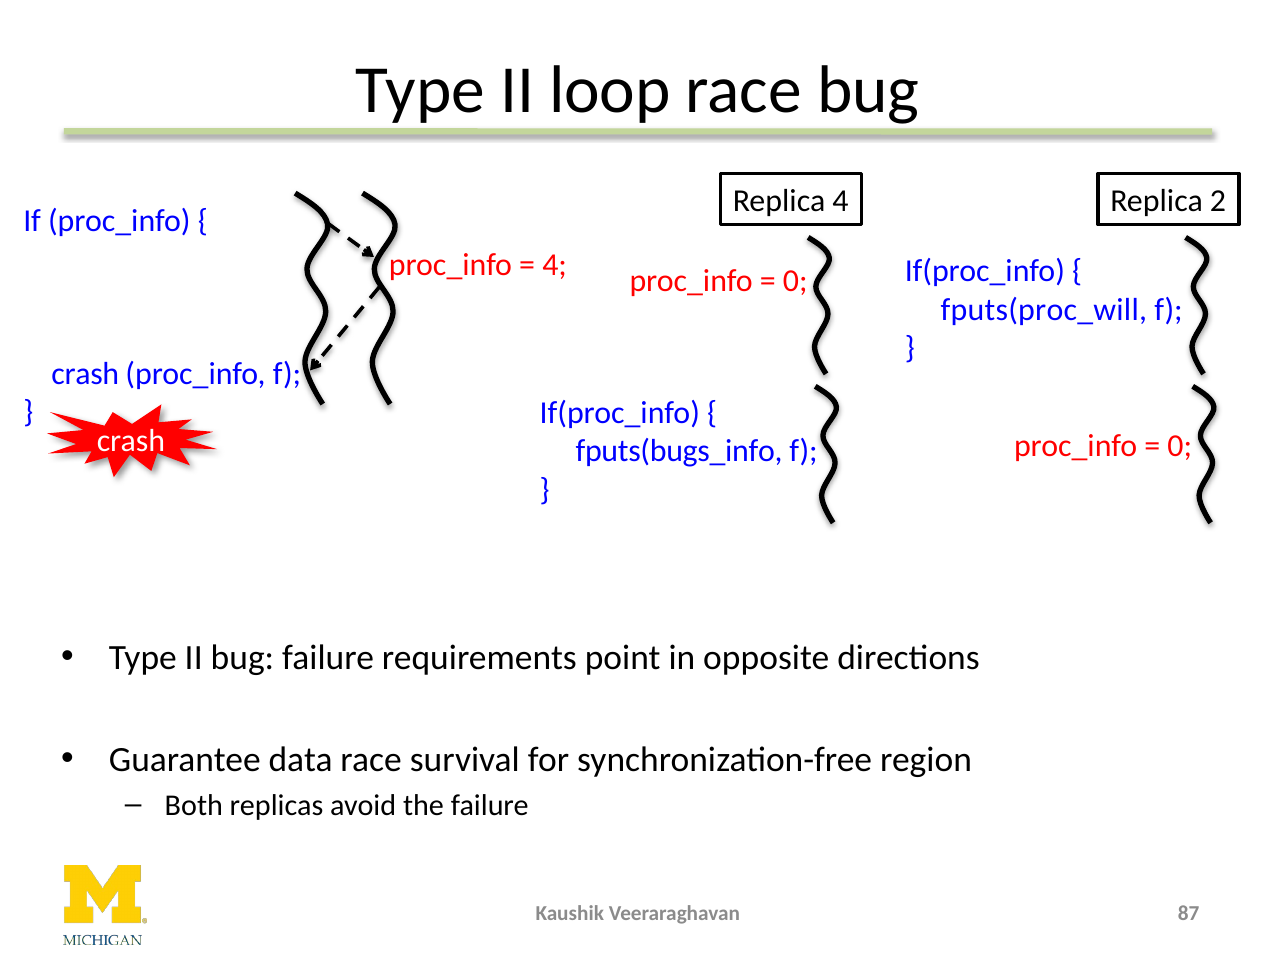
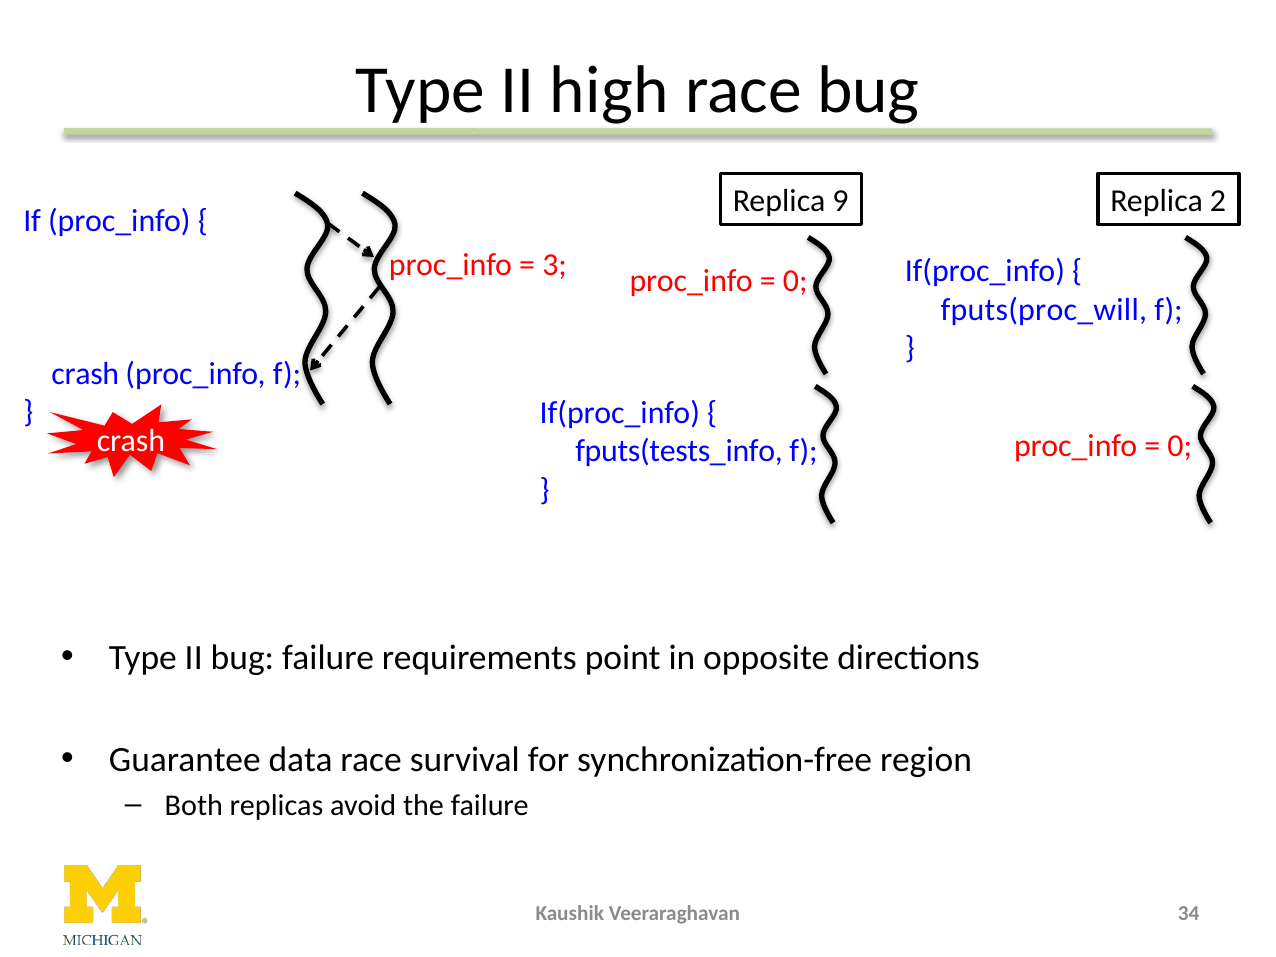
loop: loop -> high
Replica 4: 4 -> 9
4 at (555, 265): 4 -> 3
fputs(bugs_info: fputs(bugs_info -> fputs(tests_info
87: 87 -> 34
